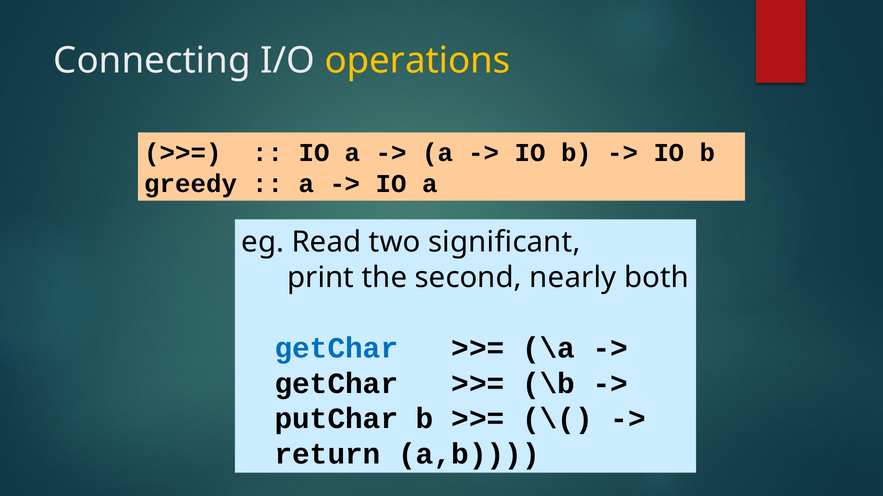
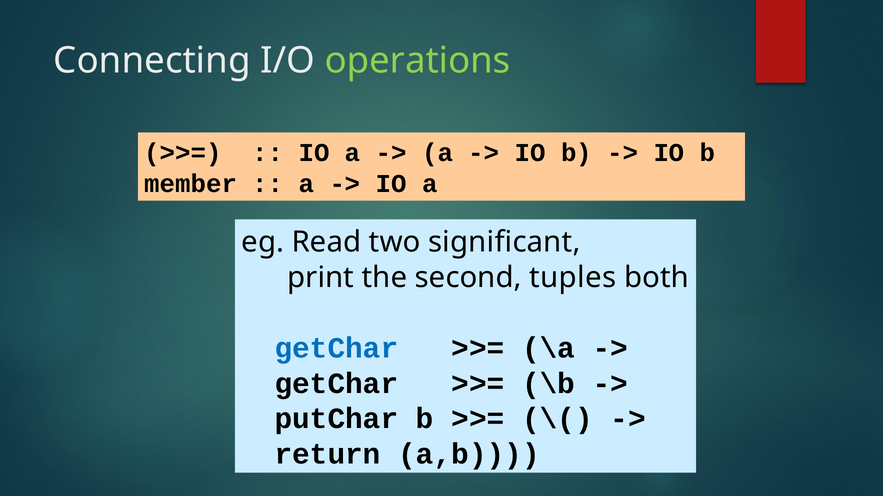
operations colour: yellow -> light green
greedy: greedy -> member
nearly: nearly -> tuples
